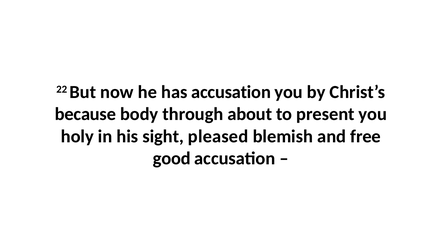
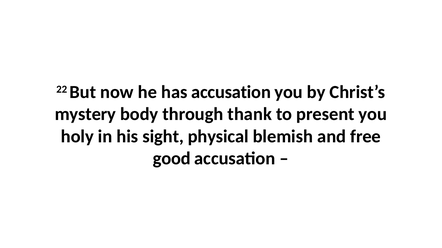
because: because -> mystery
about: about -> thank
pleased: pleased -> physical
